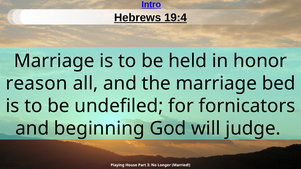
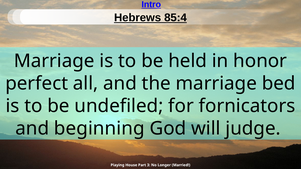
19:4: 19:4 -> 85:4
reason: reason -> perfect
